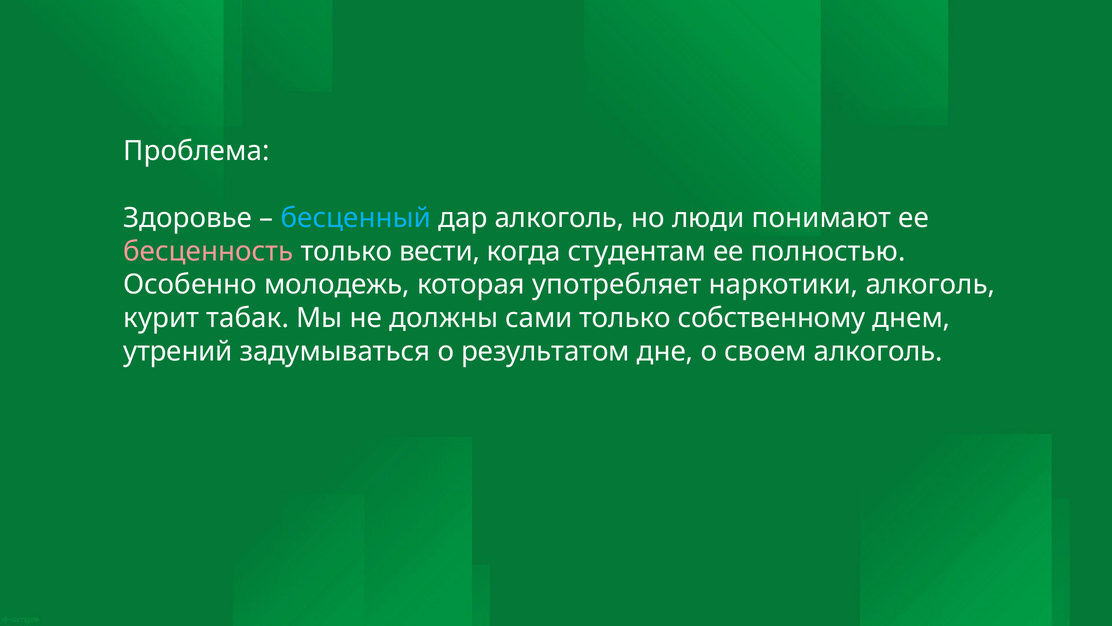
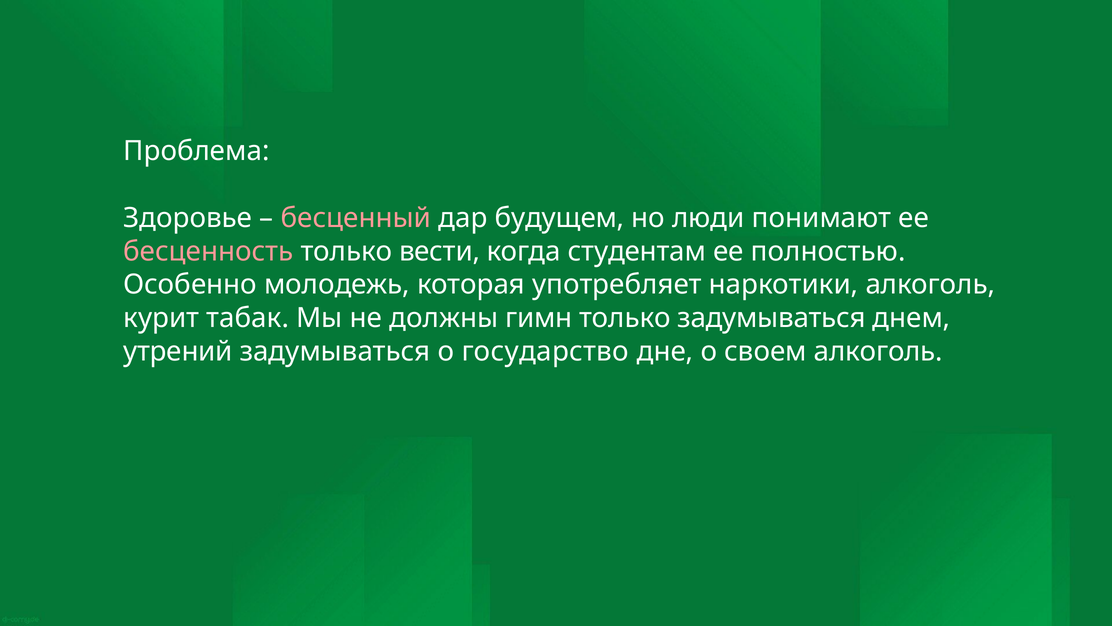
бесценный colour: light blue -> pink
дар алкоголь: алкоголь -> будущем
сами: сами -> гимн
только собственному: собственному -> задумываться
результатом: результатом -> государство
